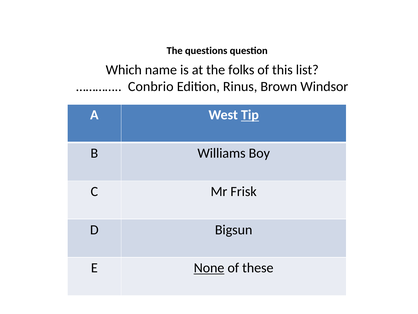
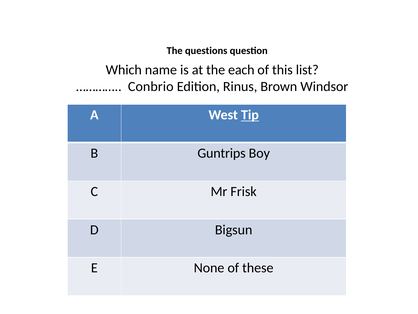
folks: folks -> each
Williams: Williams -> Guntrips
None underline: present -> none
